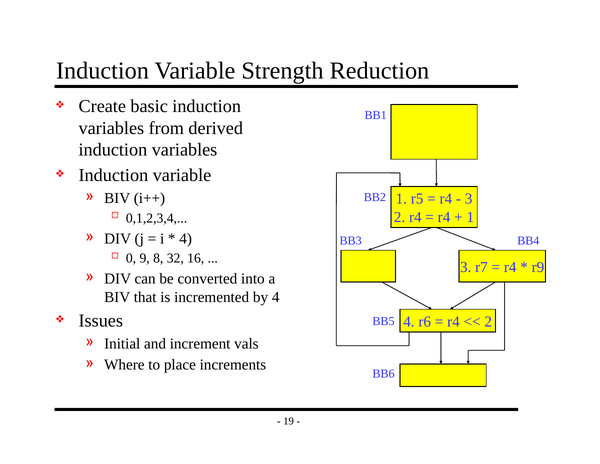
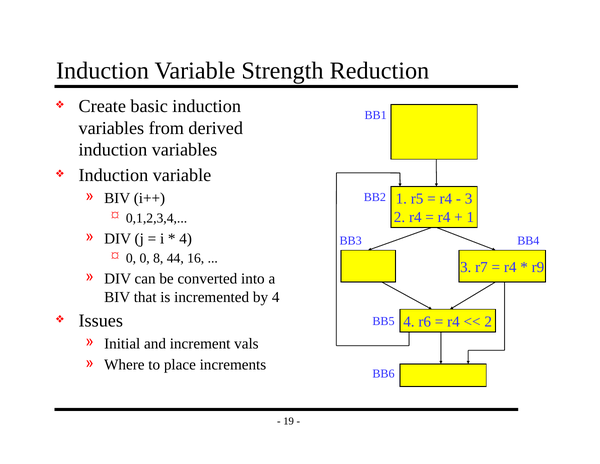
0 9: 9 -> 0
32: 32 -> 44
